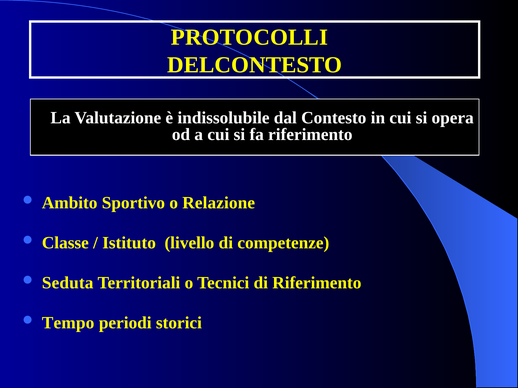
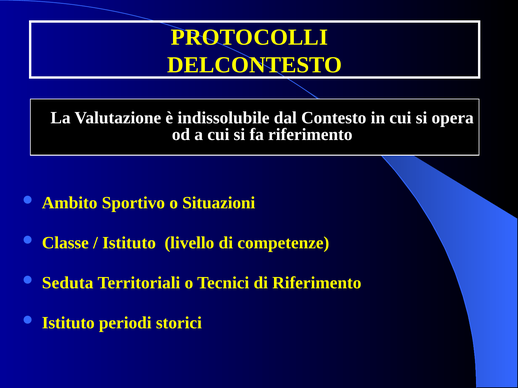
Relazione: Relazione -> Situazioni
Tempo at (68, 323): Tempo -> Istituto
